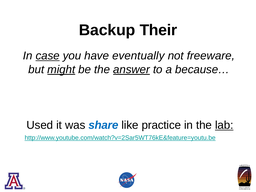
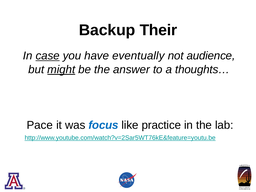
freeware: freeware -> audience
answer underline: present -> none
because…: because… -> thoughts…
Used: Used -> Pace
share: share -> focus
lab underline: present -> none
